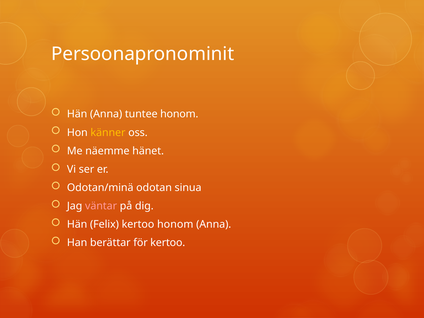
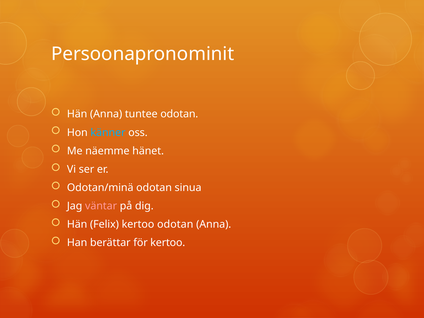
tuntee honom: honom -> odotan
känner colour: yellow -> light blue
kertoo honom: honom -> odotan
